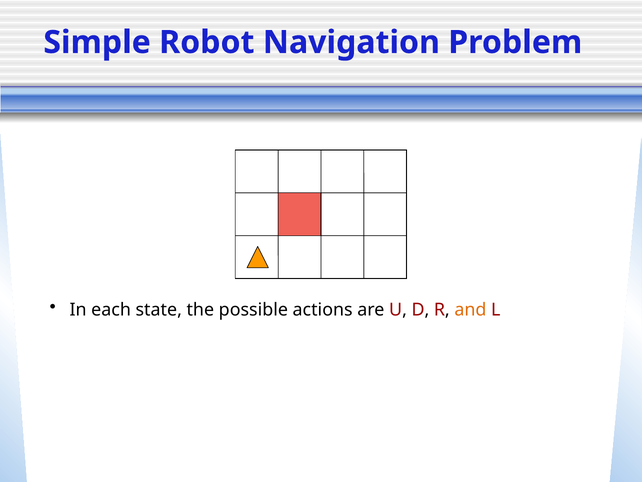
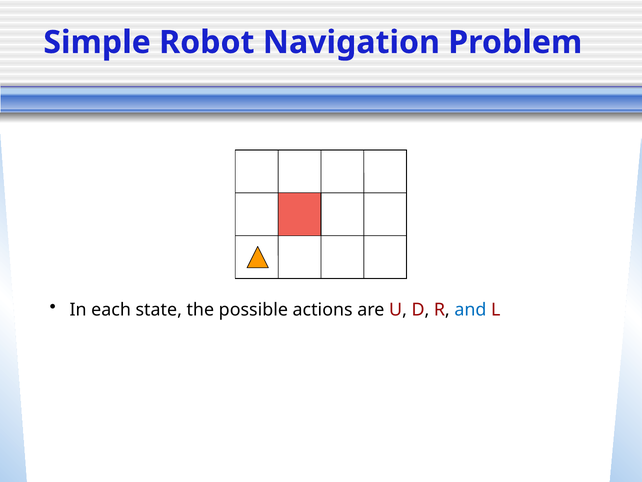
and colour: orange -> blue
